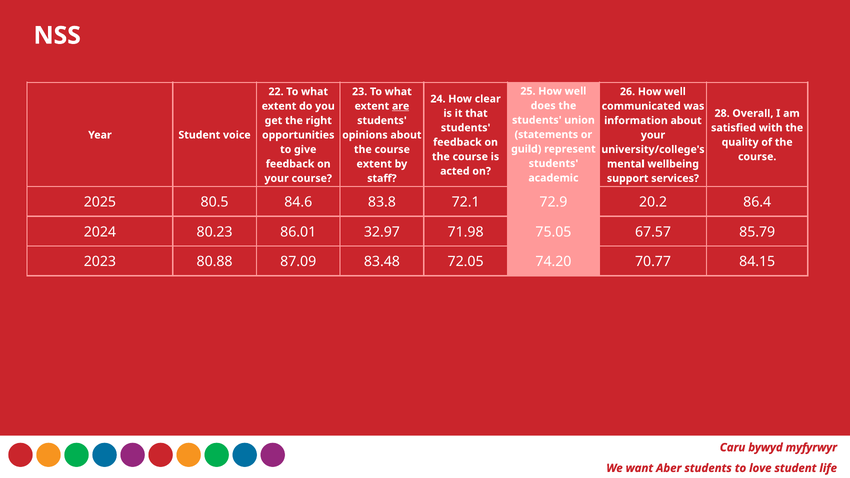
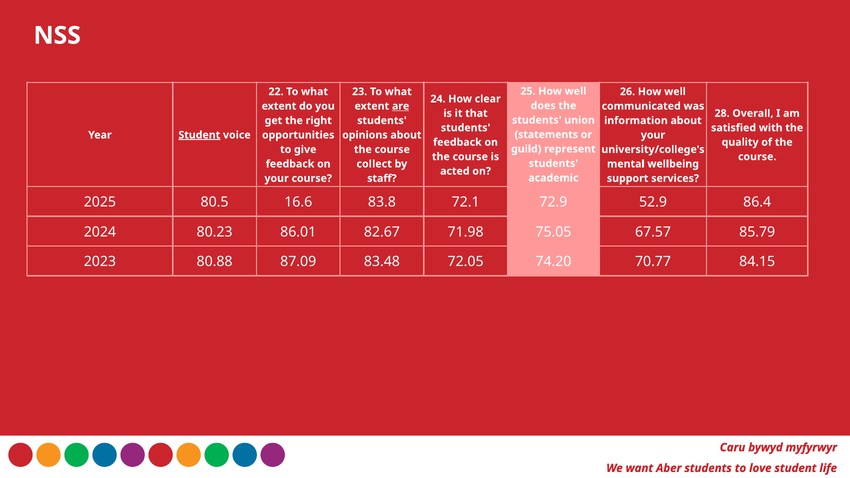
Student at (199, 135) underline: none -> present
extent at (374, 164): extent -> collect
84.6: 84.6 -> 16.6
20.2: 20.2 -> 52.9
32.97: 32.97 -> 82.67
